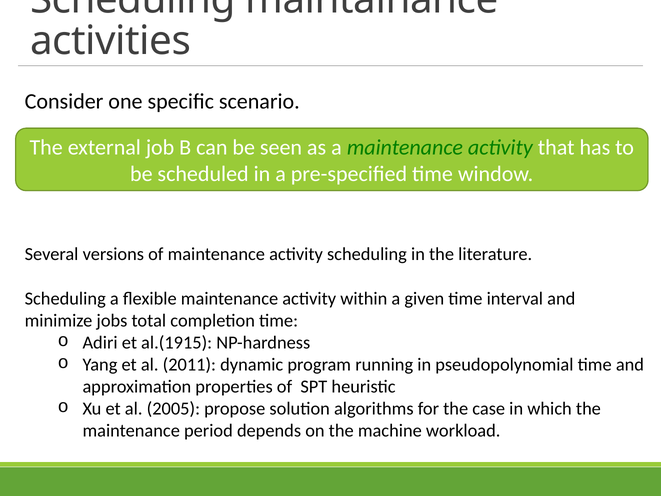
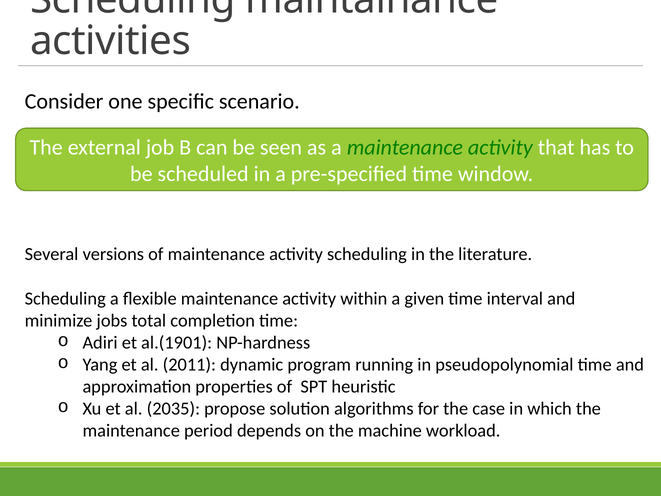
al.(1915: al.(1915 -> al.(1901
2005: 2005 -> 2035
